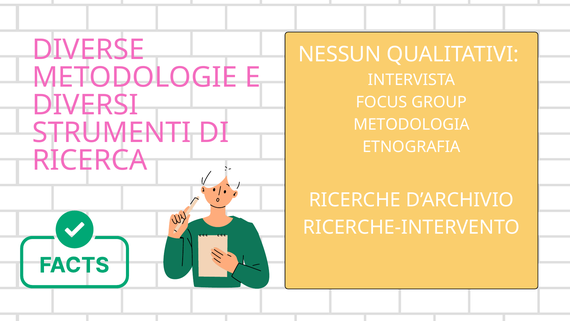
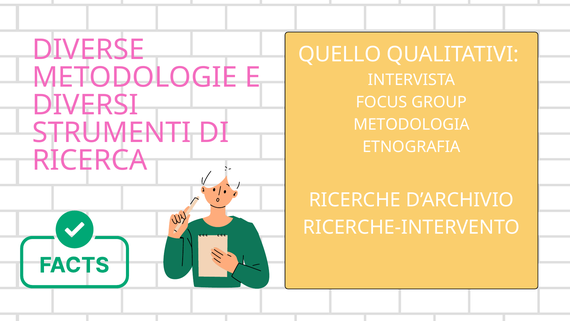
NESSUN: NESSUN -> QUELLO
